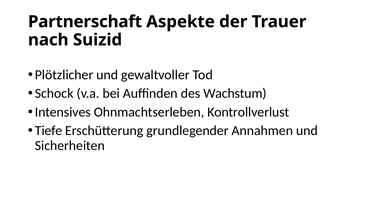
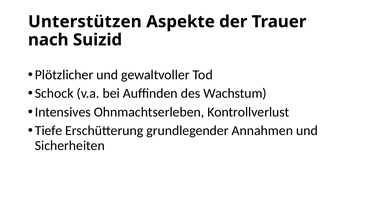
Partnerschaft: Partnerschaft -> Unterstützen
